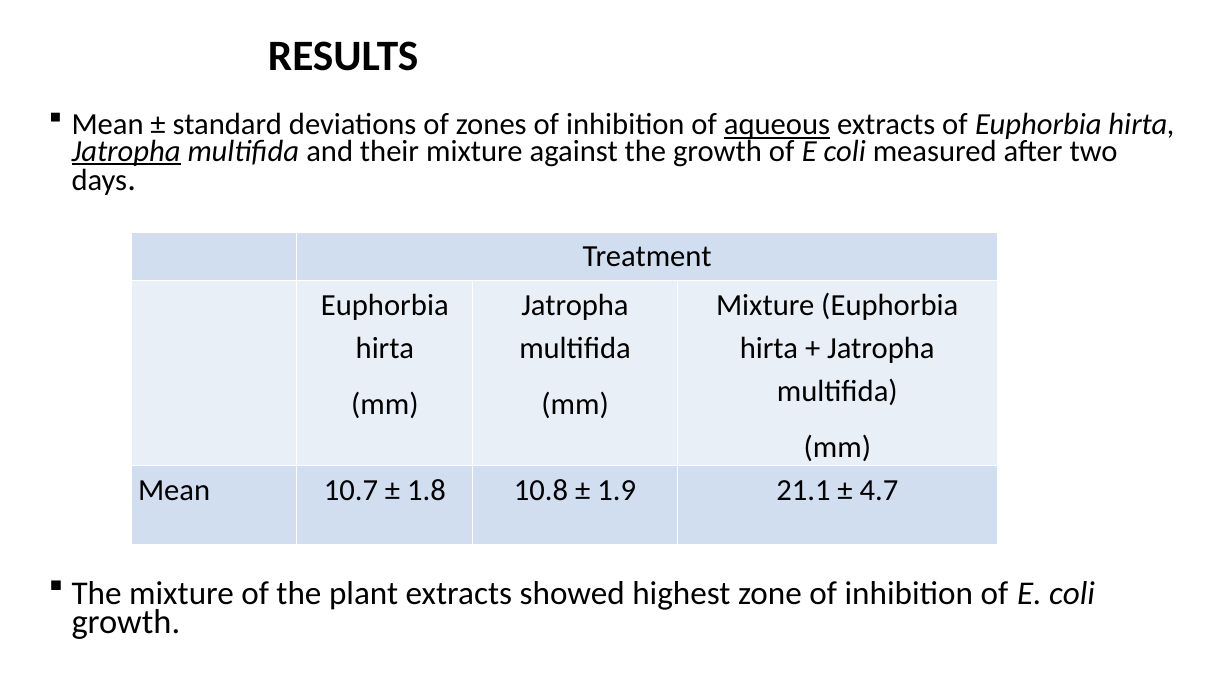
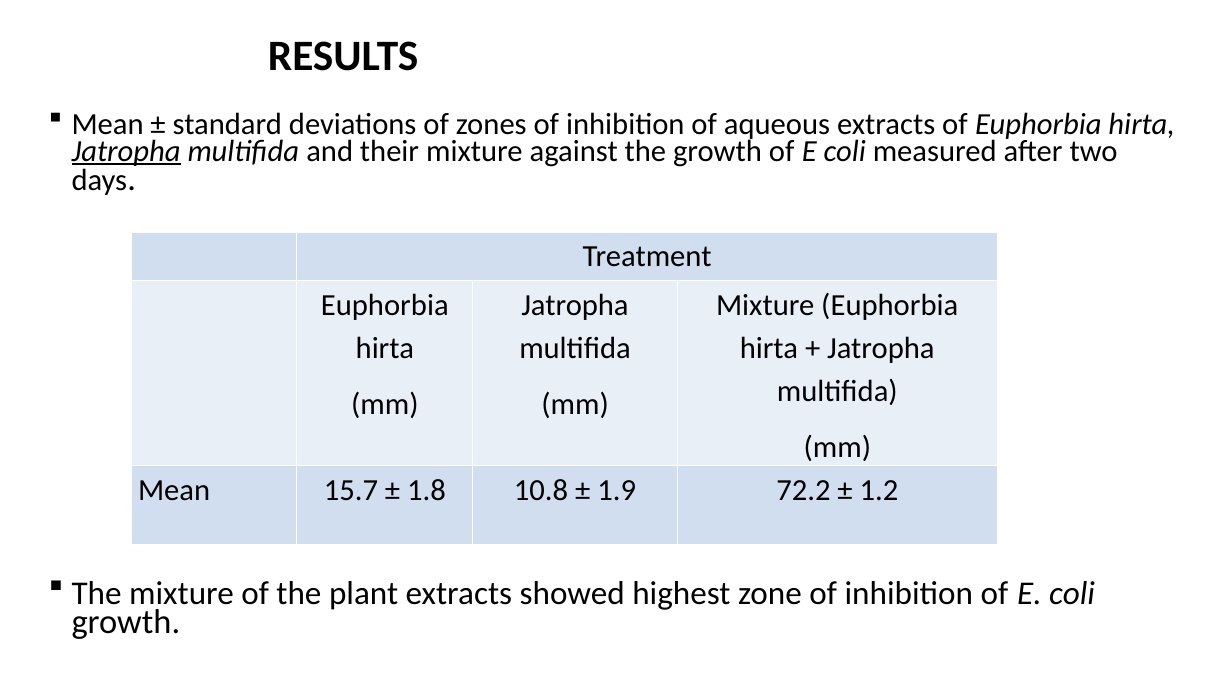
aqueous underline: present -> none
10.7: 10.7 -> 15.7
21.1: 21.1 -> 72.2
4.7: 4.7 -> 1.2
